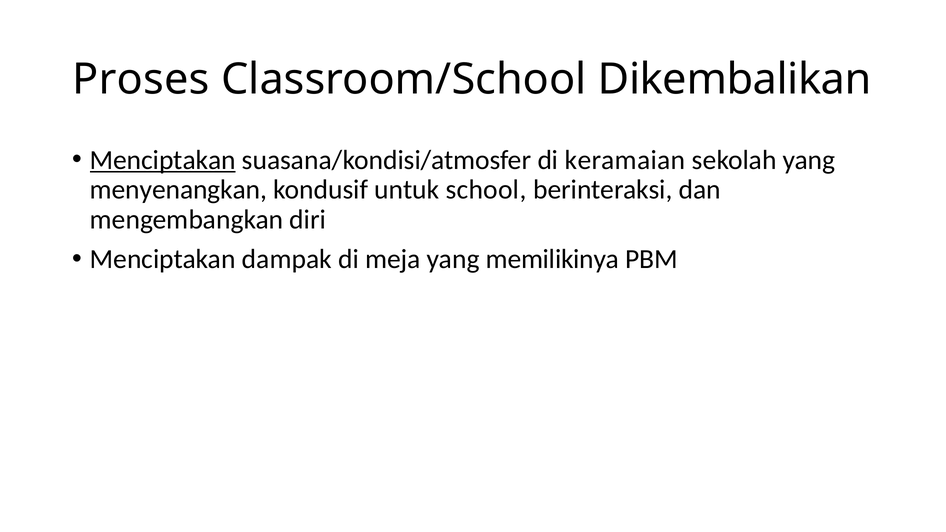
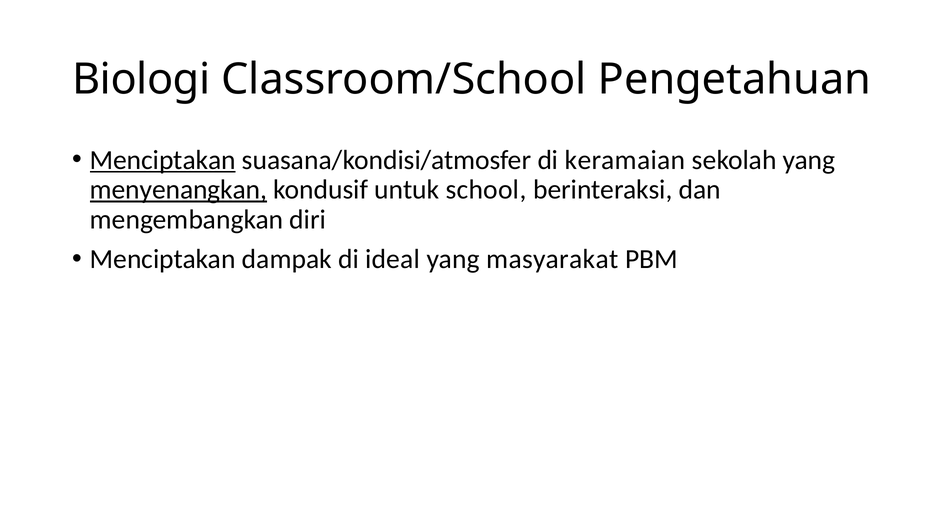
Proses: Proses -> Biologi
Dikembalikan: Dikembalikan -> Pengetahuan
menyenangkan underline: none -> present
meja: meja -> ideal
memilikinya: memilikinya -> masyarakat
